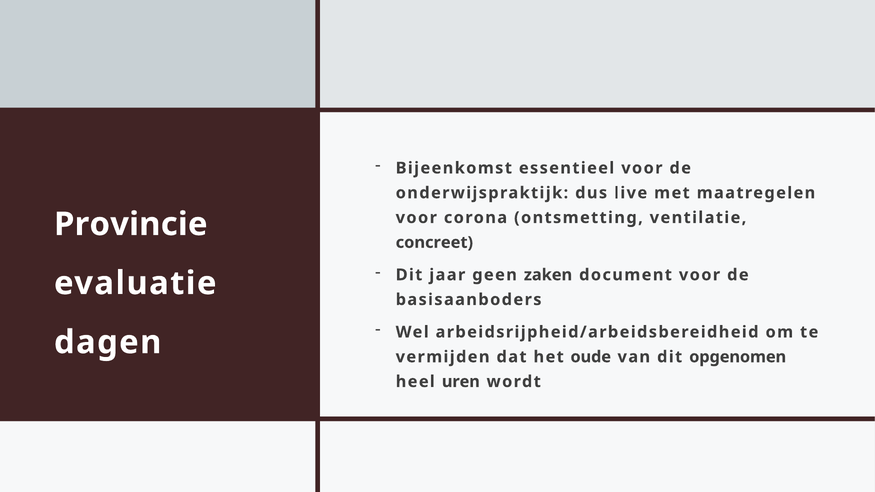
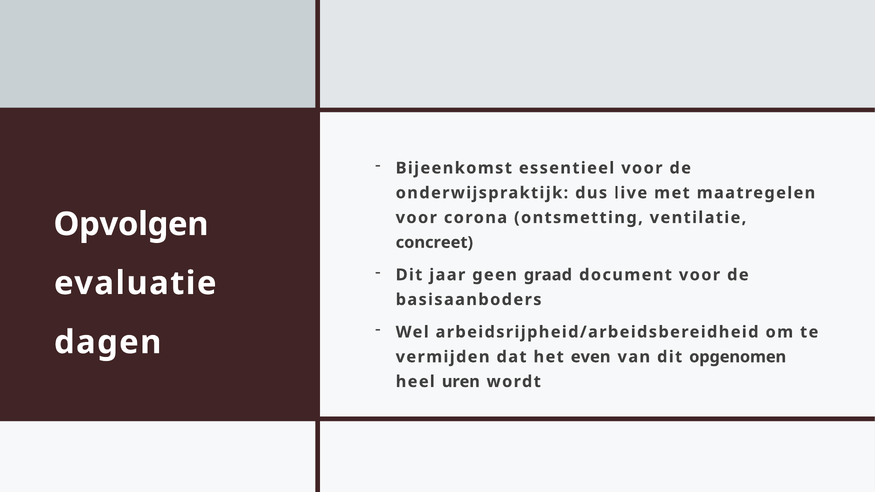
Provincie: Provincie -> Opvolgen
zaken: zaken -> graad
oude: oude -> even
